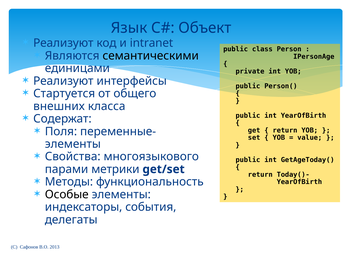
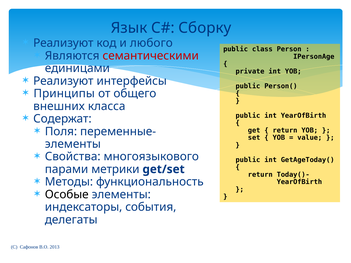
Объект: Объект -> Сборку
intranet: intranet -> любого
семантическими colour: black -> red
Стартуется: Стартуется -> Принципы
